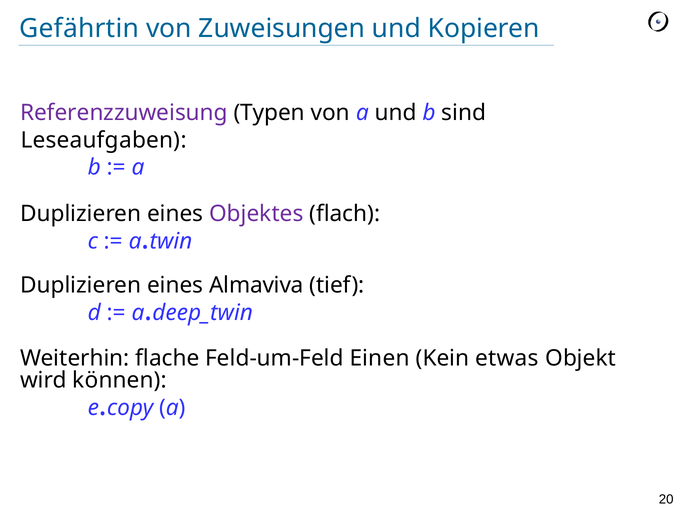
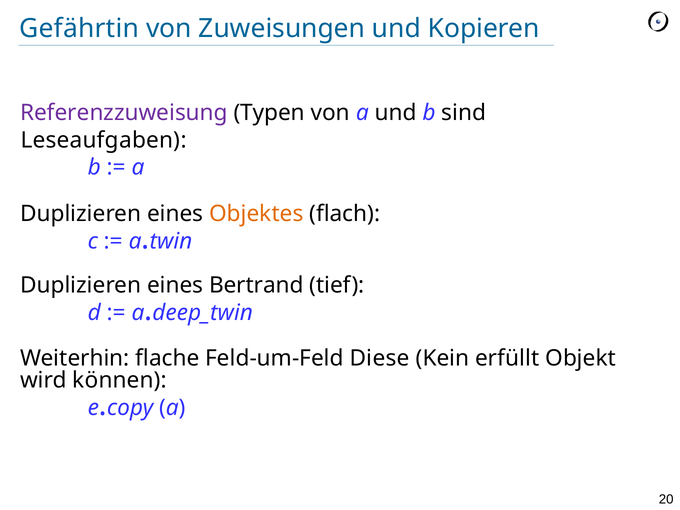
Objektes colour: purple -> orange
Almaviva: Almaviva -> Bertrand
Einen: Einen -> Diese
etwas: etwas -> erfüllt
